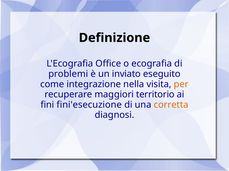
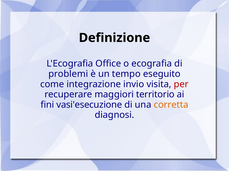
inviato: inviato -> tempo
nella: nella -> invio
per colour: orange -> red
fini'esecuzione: fini'esecuzione -> vasi'esecuzione
